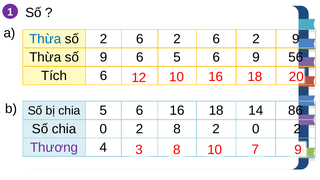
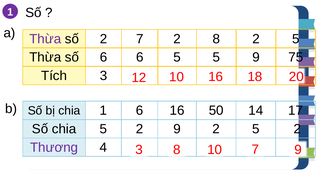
Thừa at (45, 39) colour: blue -> purple
số 2 6: 6 -> 7
6 at (216, 39): 6 -> 8
9 at (296, 39): 9 -> 5
số 9: 9 -> 6
6 5 6: 6 -> 5
56: 56 -> 75
Tích 6: 6 -> 3
chia 5: 5 -> 1
6 16 18: 18 -> 50
86: 86 -> 17
chia 0: 0 -> 5
2 8: 8 -> 9
0 at (256, 129): 0 -> 5
